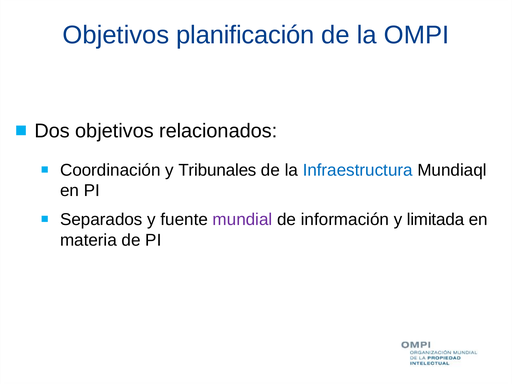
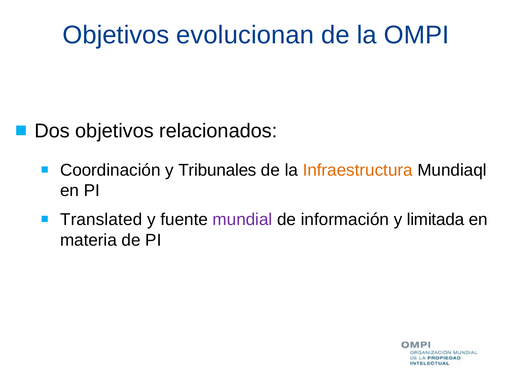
planificación: planificación -> evolucionan
Infraestructura colour: blue -> orange
Separados: Separados -> Translated
